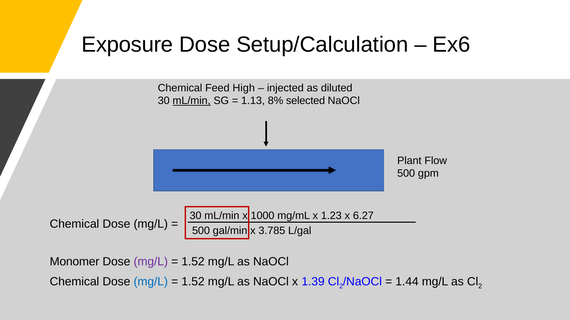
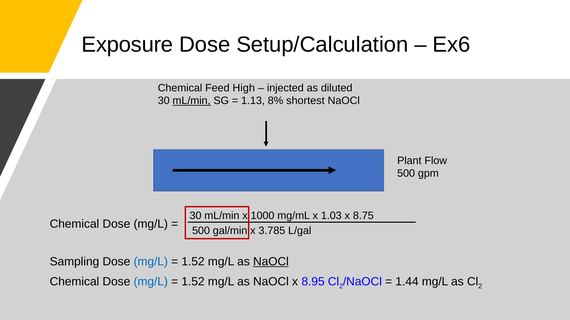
selected: selected -> shortest
1.23: 1.23 -> 1.03
6.27: 6.27 -> 8.75
Monomer: Monomer -> Sampling
mg/L at (151, 262) colour: purple -> blue
NaOCl at (271, 262) underline: none -> present
1.39: 1.39 -> 8.95
